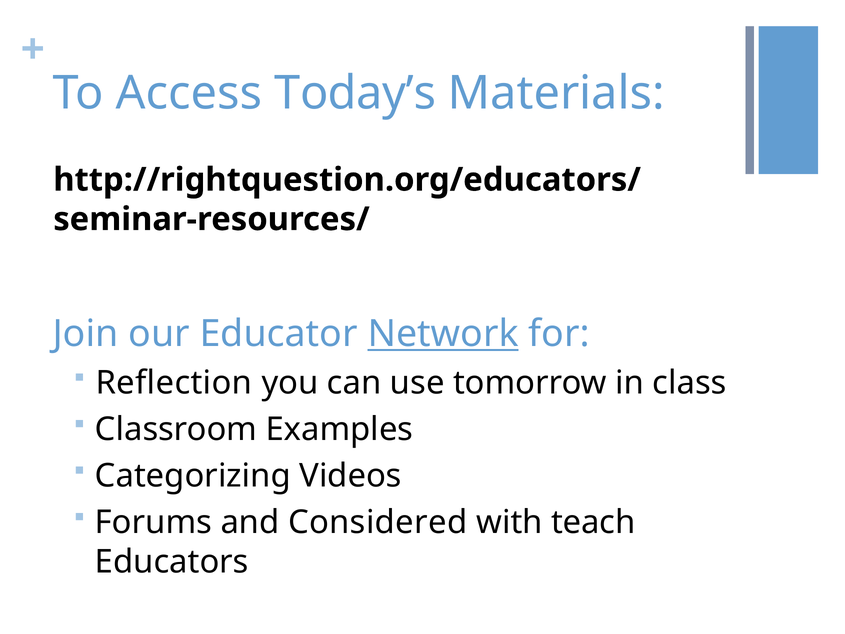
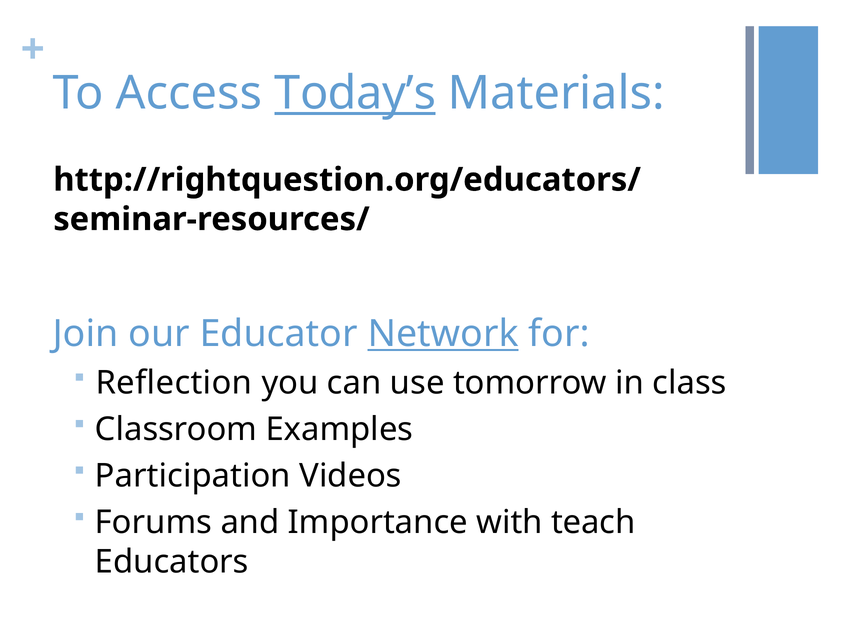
Today’s underline: none -> present
Categorizing: Categorizing -> Participation
Considered: Considered -> Importance
